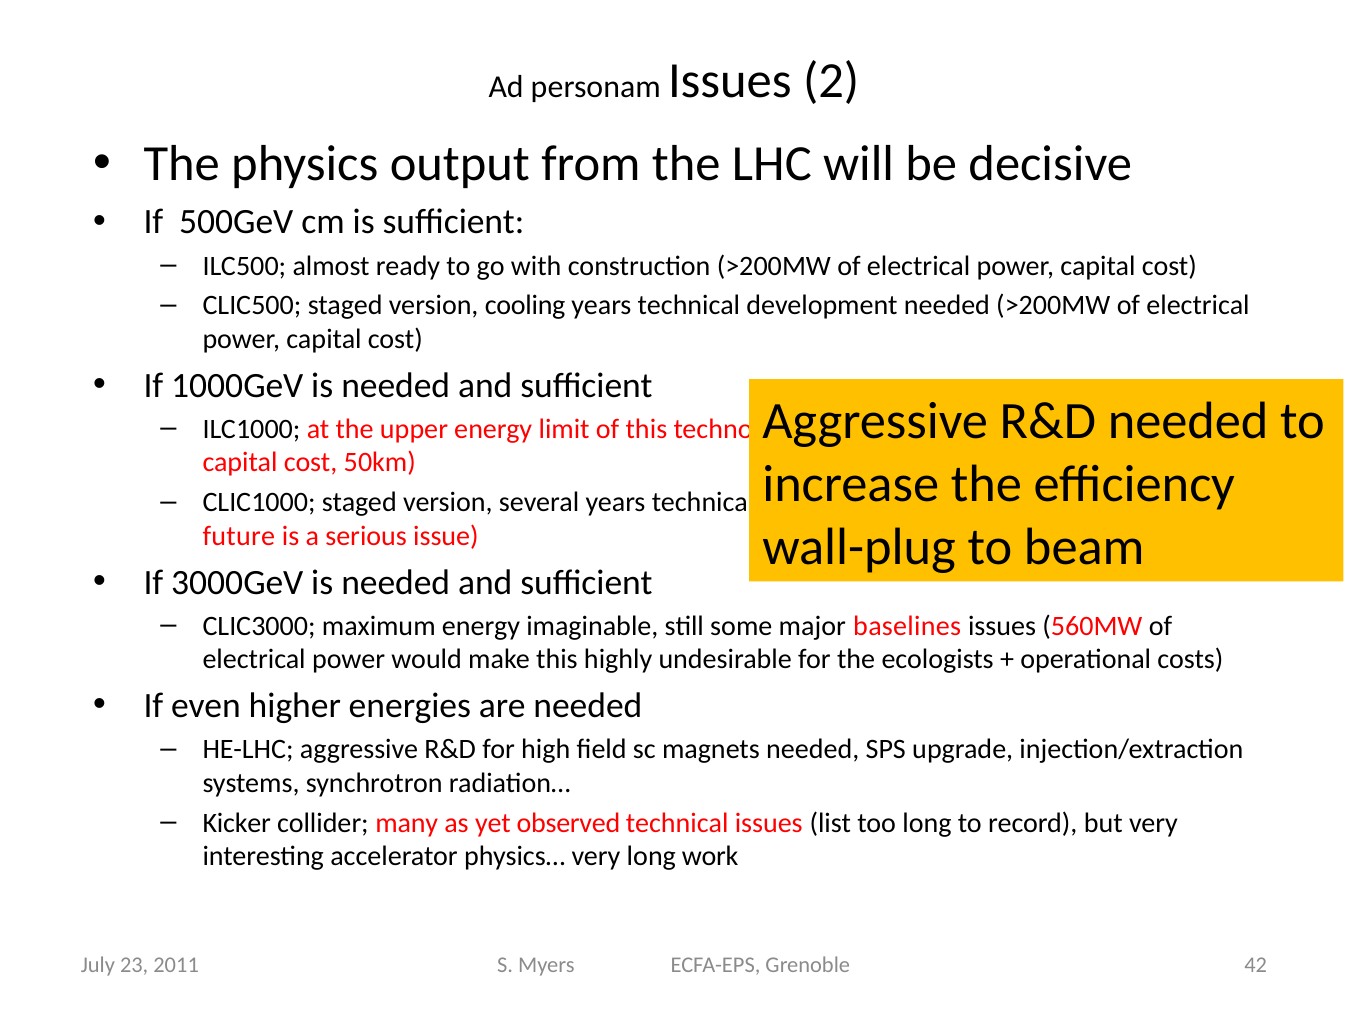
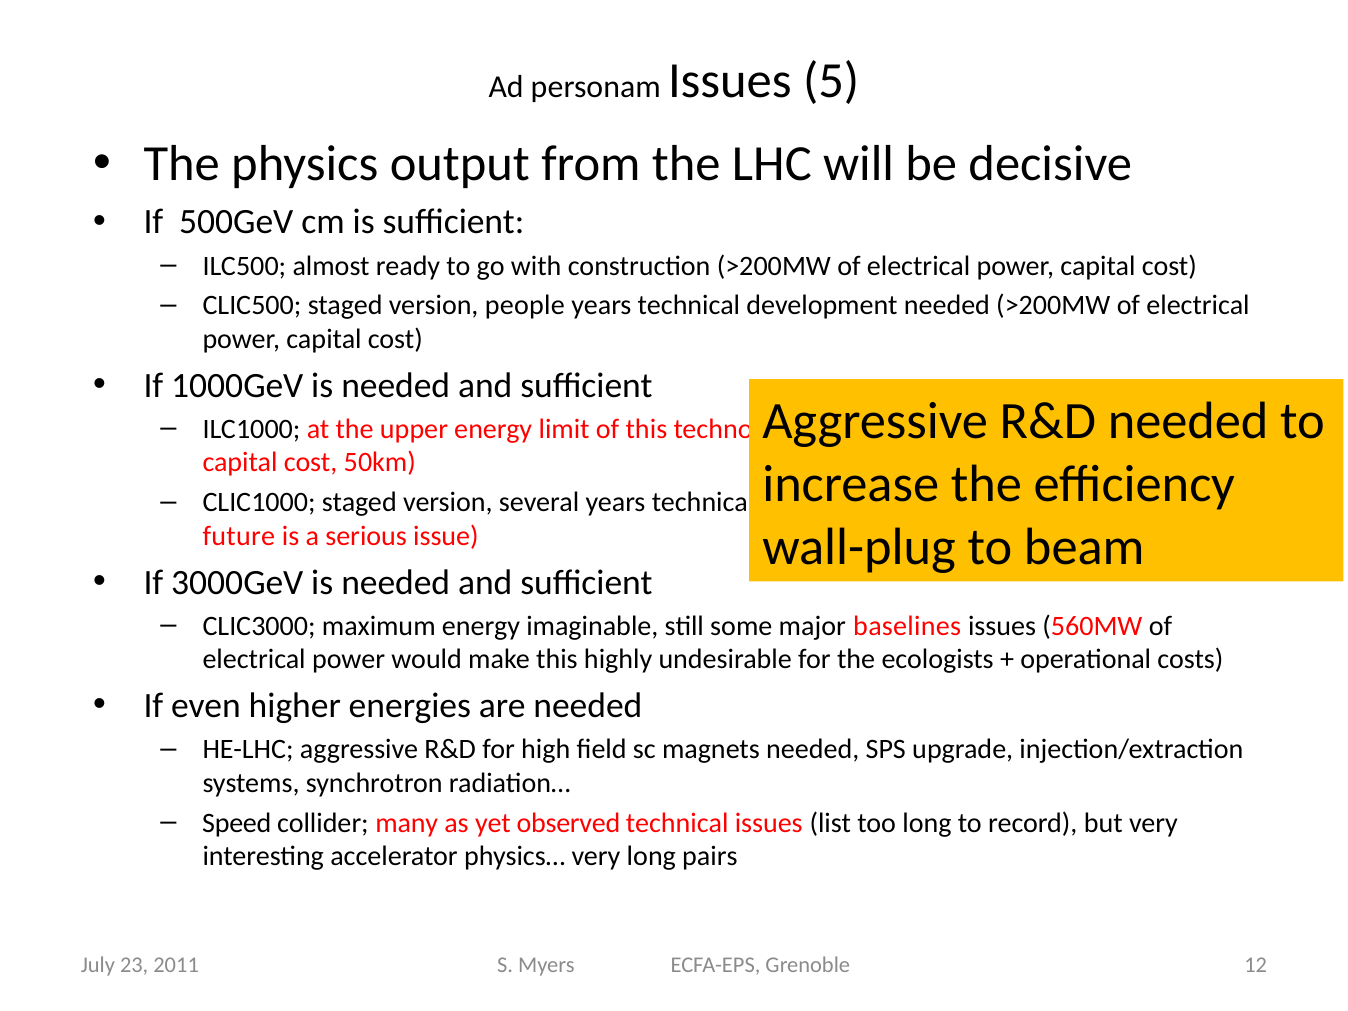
2: 2 -> 5
cooling: cooling -> people
Kicker: Kicker -> Speed
work: work -> pairs
42: 42 -> 12
